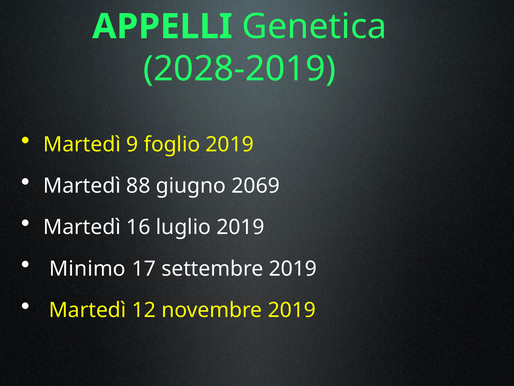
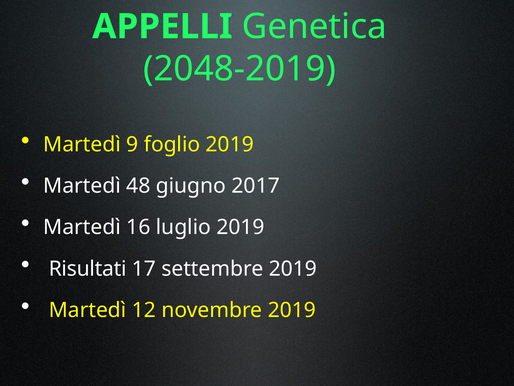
2028-2019: 2028-2019 -> 2048-2019
88: 88 -> 48
2069: 2069 -> 2017
Minimo: Minimo -> Risultati
